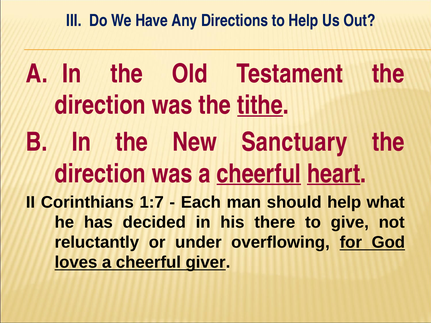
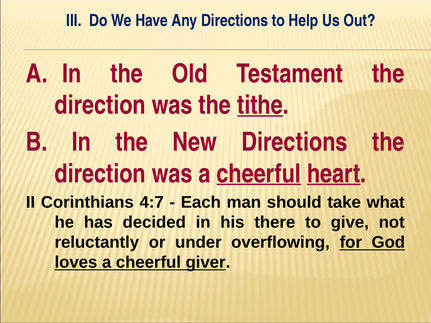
New Sanctuary: Sanctuary -> Directions
1:7: 1:7 -> 4:7
should help: help -> take
